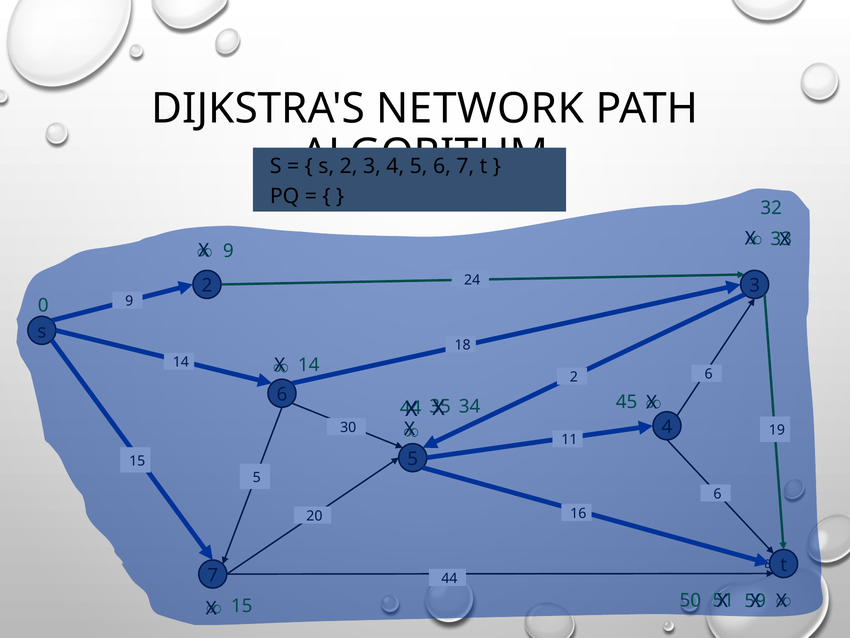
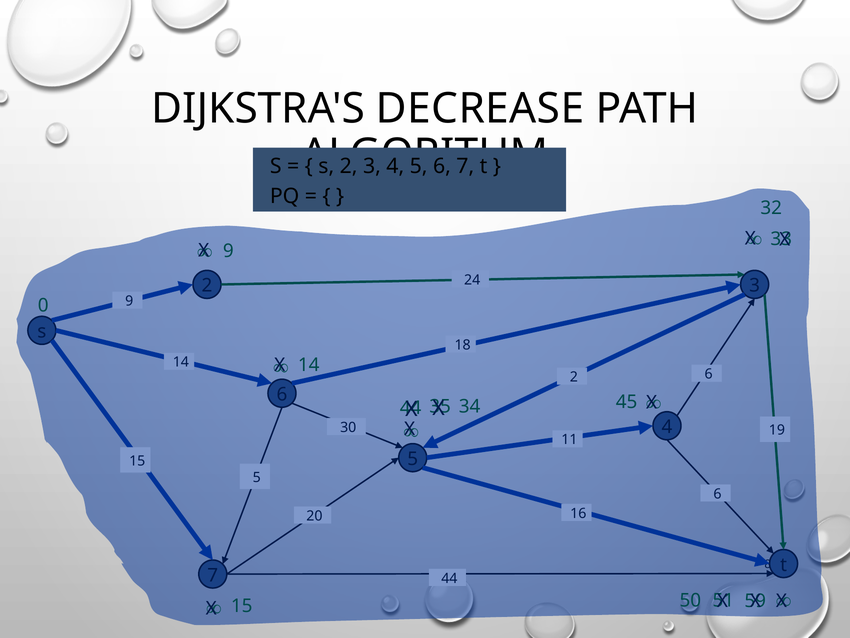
NETWORK: NETWORK -> DECREASE
